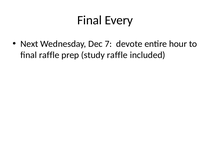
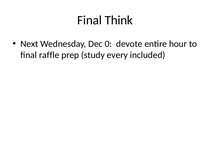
Every: Every -> Think
7: 7 -> 0
study raffle: raffle -> every
